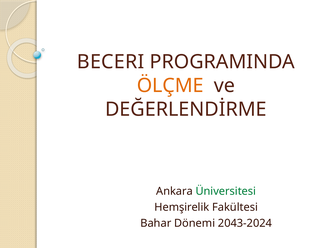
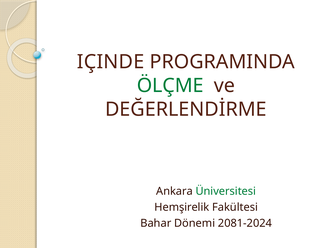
BECERI: BECERI -> IÇINDE
ÖLÇME colour: orange -> green
2043-2024: 2043-2024 -> 2081-2024
